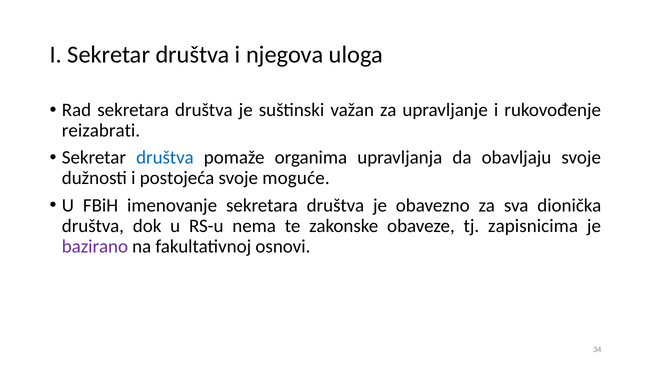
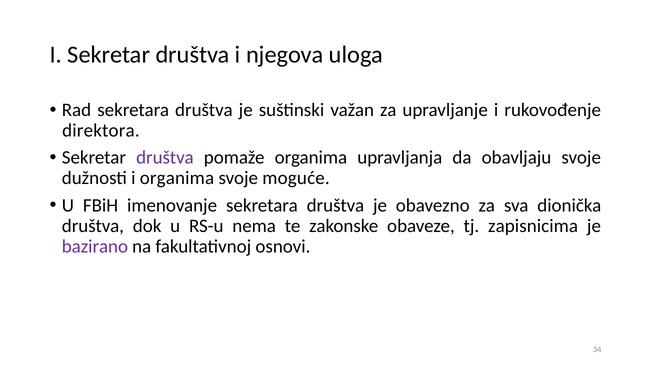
reizabrati: reizabrati -> direktora
društva at (165, 158) colour: blue -> purple
i postojeća: postojeća -> organima
